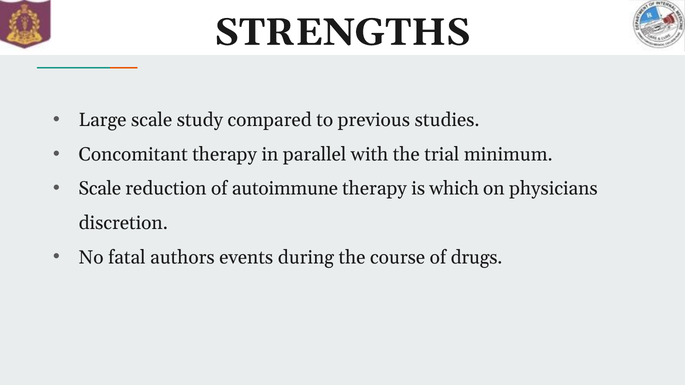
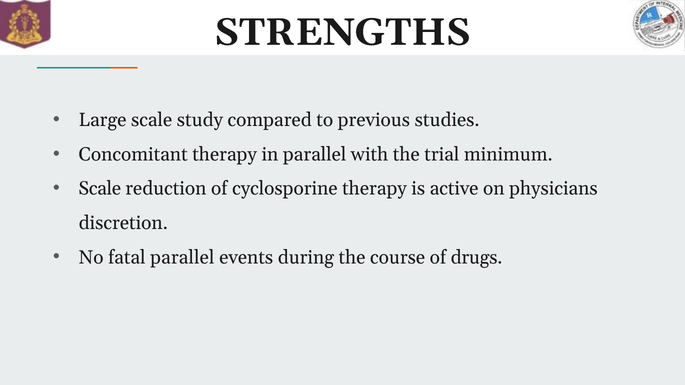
autoimmune: autoimmune -> cyclosporine
which: which -> active
fatal authors: authors -> parallel
